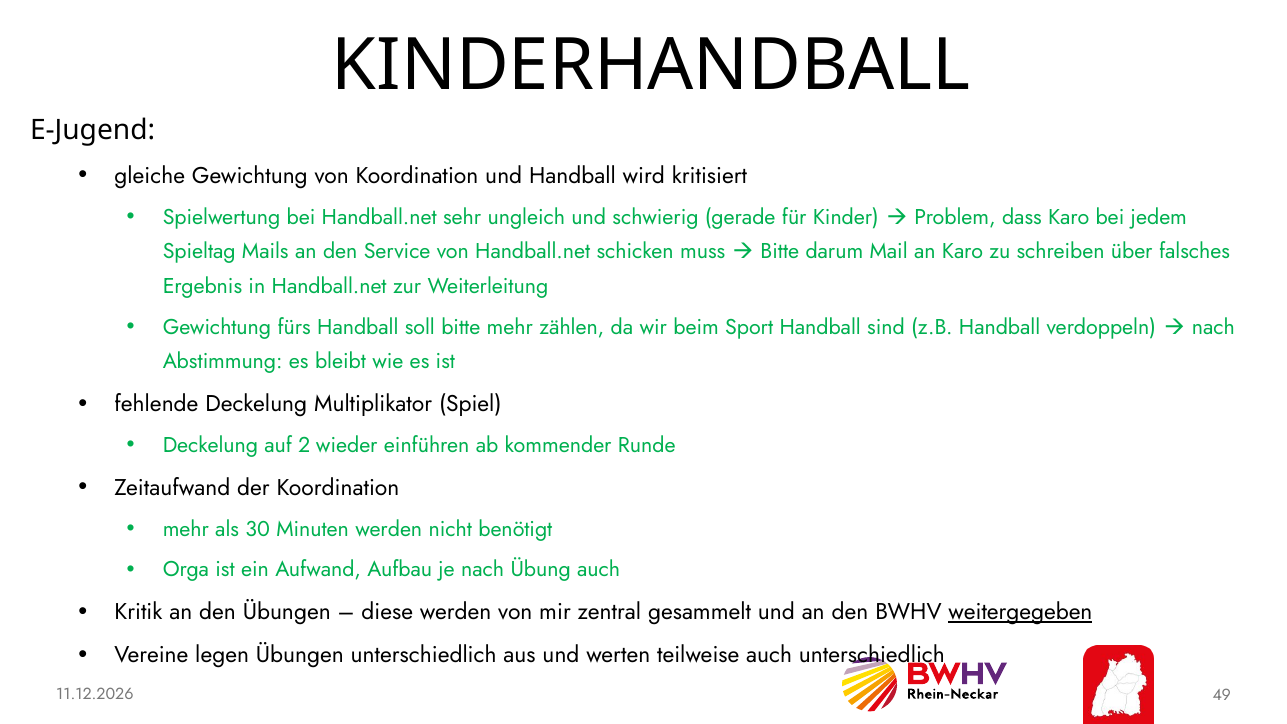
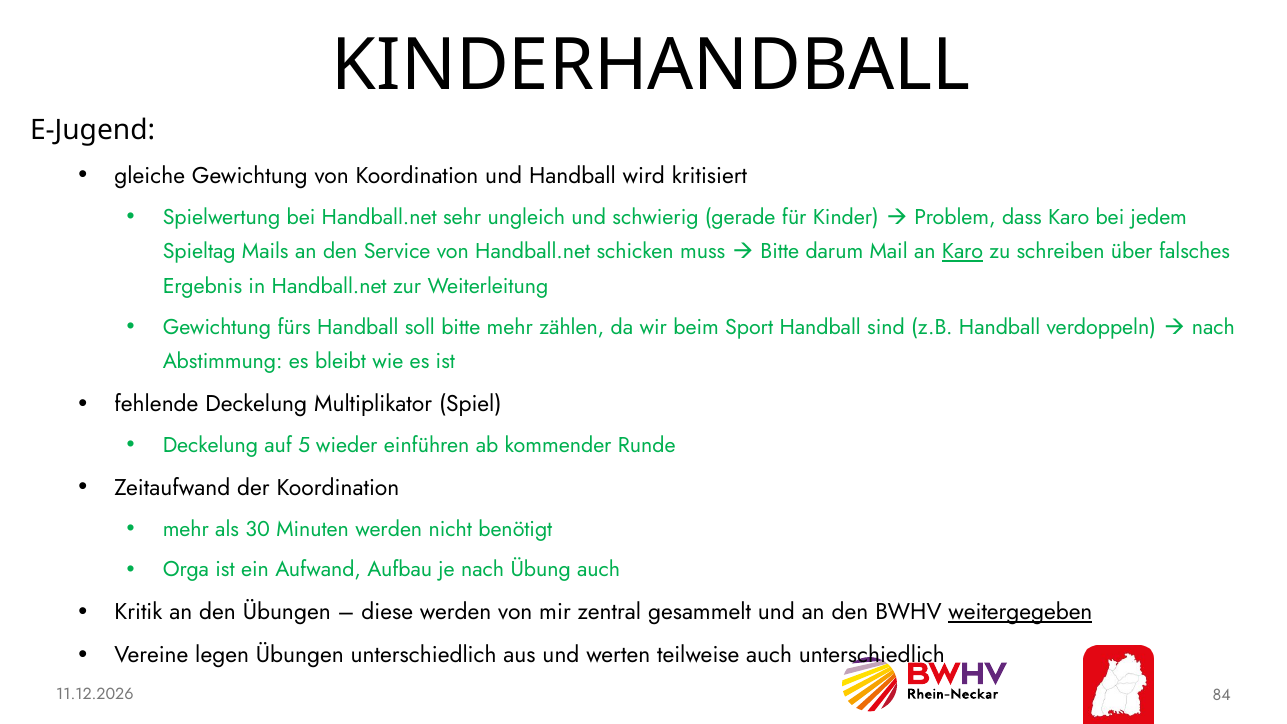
Karo at (963, 252) underline: none -> present
2: 2 -> 5
49: 49 -> 84
